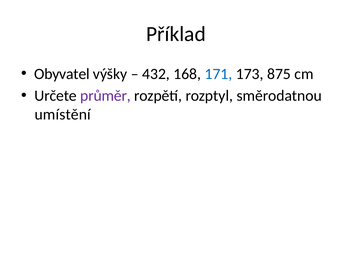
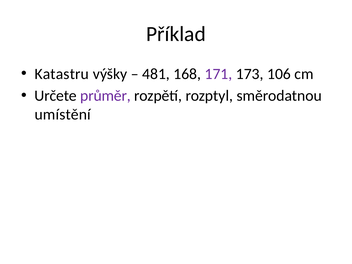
Obyvatel: Obyvatel -> Katastru
432: 432 -> 481
171 colour: blue -> purple
875: 875 -> 106
